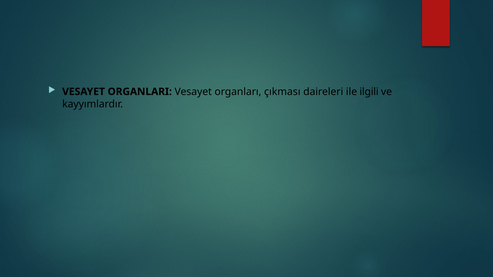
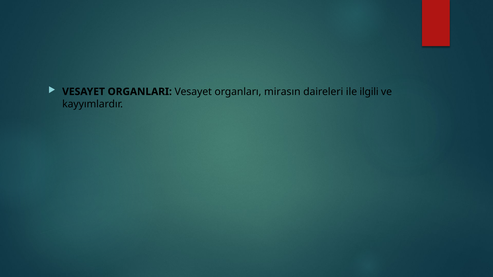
çıkması: çıkması -> mirasın
